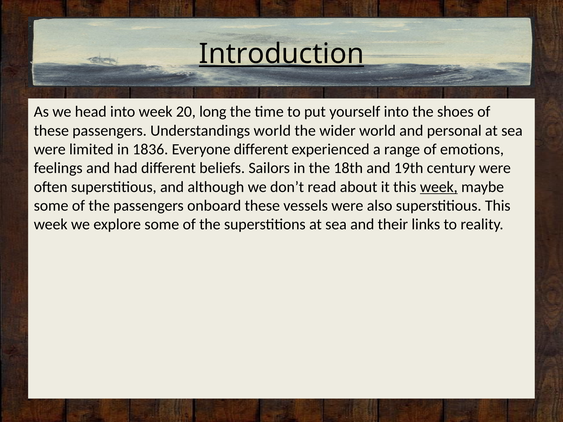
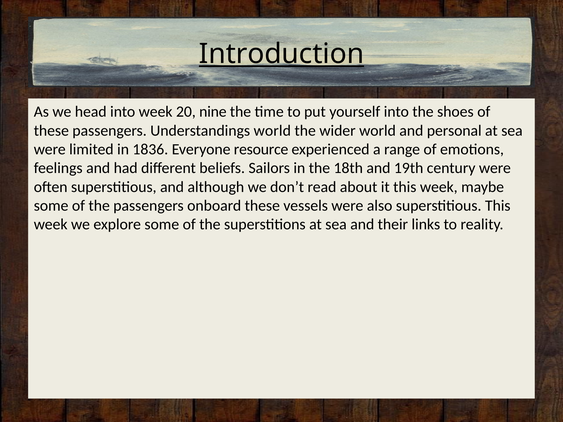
long: long -> nine
Everyone different: different -> resource
week at (439, 187) underline: present -> none
